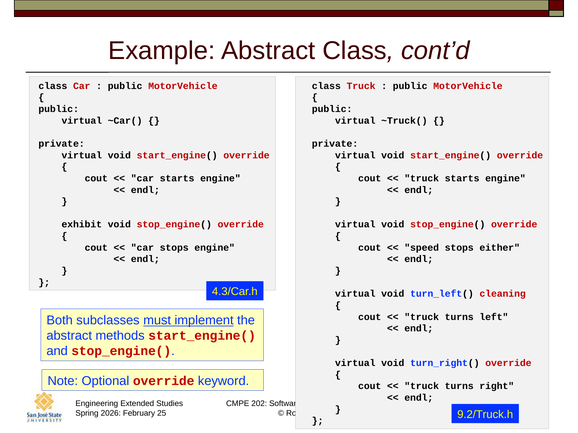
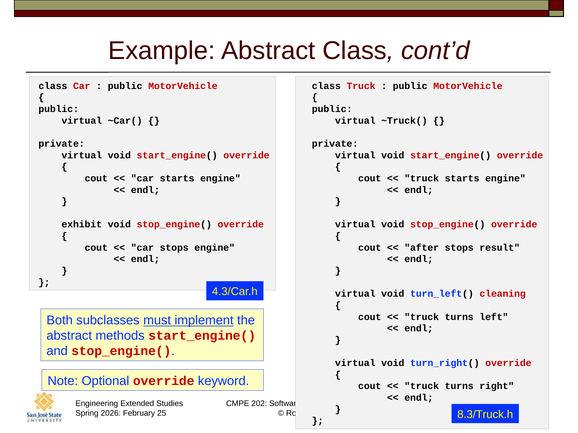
speed: speed -> after
either: either -> result
9.2/Truck.h: 9.2/Truck.h -> 8.3/Truck.h
